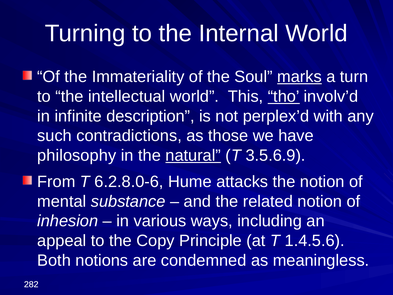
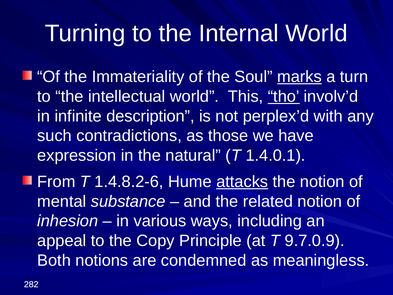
philosophy: philosophy -> expression
natural underline: present -> none
3.5.6.9: 3.5.6.9 -> 1.4.0.1
6.2.8.0-6: 6.2.8.0-6 -> 1.4.8.2-6
attacks underline: none -> present
1.4.5.6: 1.4.5.6 -> 9.7.0.9
